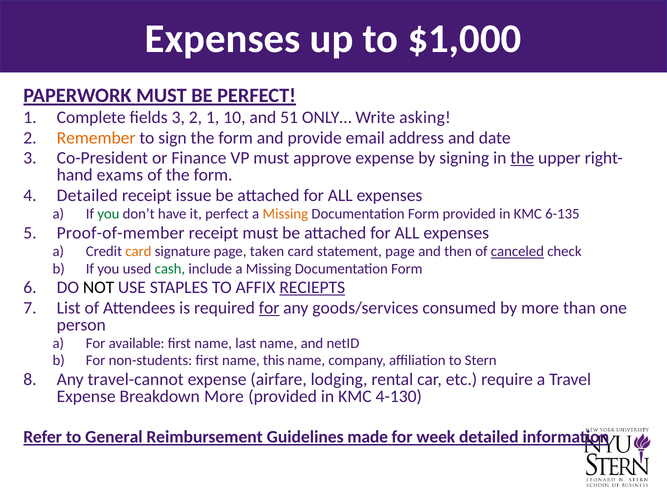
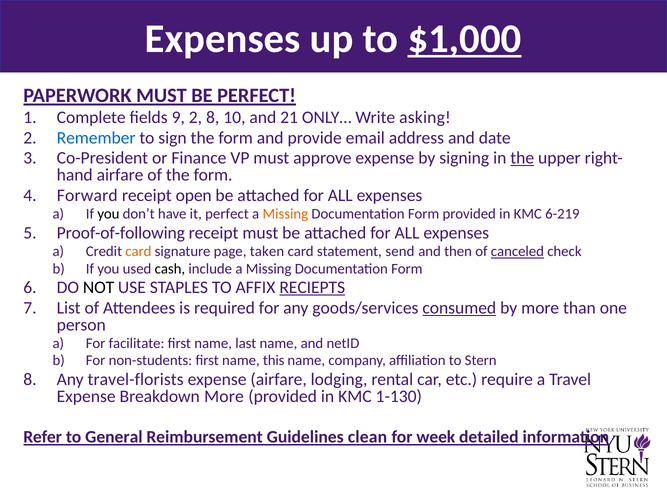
$1,000 underline: none -> present
fields 3: 3 -> 9
2 1: 1 -> 8
51: 51 -> 21
Remember colour: orange -> blue
exams at (120, 175): exams -> airfare
Detailed at (87, 195): Detailed -> Forward
issue: issue -> open
you at (108, 214) colour: green -> black
6-135: 6-135 -> 6-219
Proof-of-member: Proof-of-member -> Proof-of-following
statement page: page -> send
cash colour: green -> black
for at (269, 308) underline: present -> none
consumed underline: none -> present
available: available -> facilitate
travel-cannot: travel-cannot -> travel-florists
4-130: 4-130 -> 1-130
made: made -> clean
